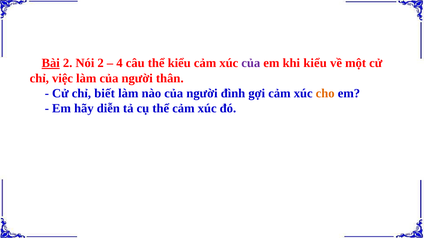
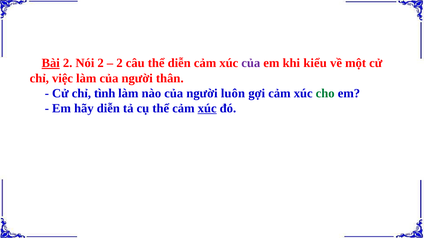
4 at (119, 63): 4 -> 2
thể kiểu: kiểu -> diễn
biết: biết -> tình
đình: đình -> luôn
cho colour: orange -> green
xúc at (207, 108) underline: none -> present
